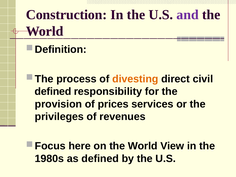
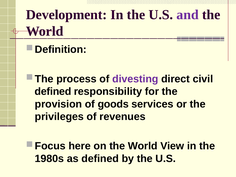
Construction: Construction -> Development
divesting colour: orange -> purple
prices: prices -> goods
